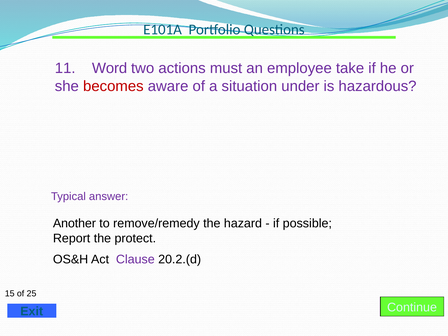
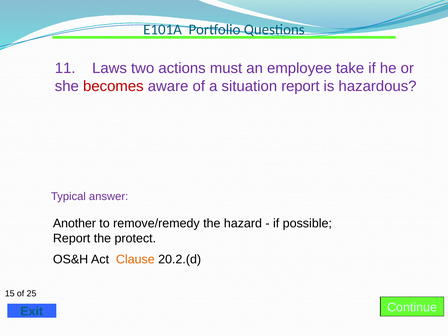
Word: Word -> Laws
situation under: under -> report
Clause colour: purple -> orange
